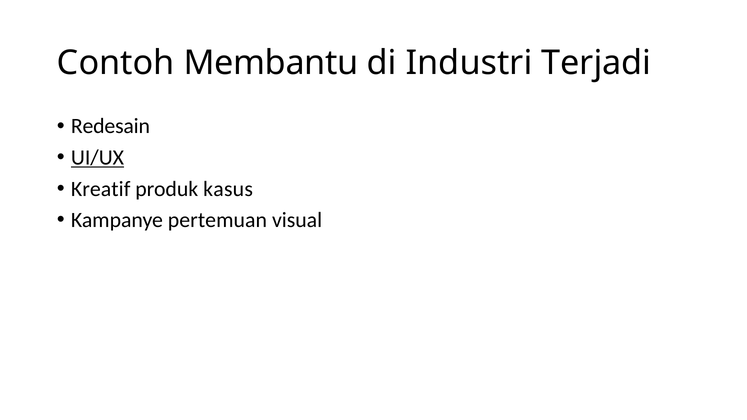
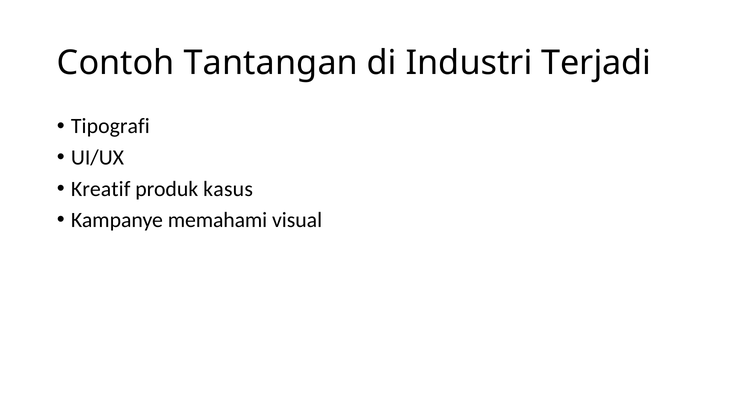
Membantu: Membantu -> Tantangan
Redesain: Redesain -> Tipografi
UI/UX underline: present -> none
pertemuan: pertemuan -> memahami
